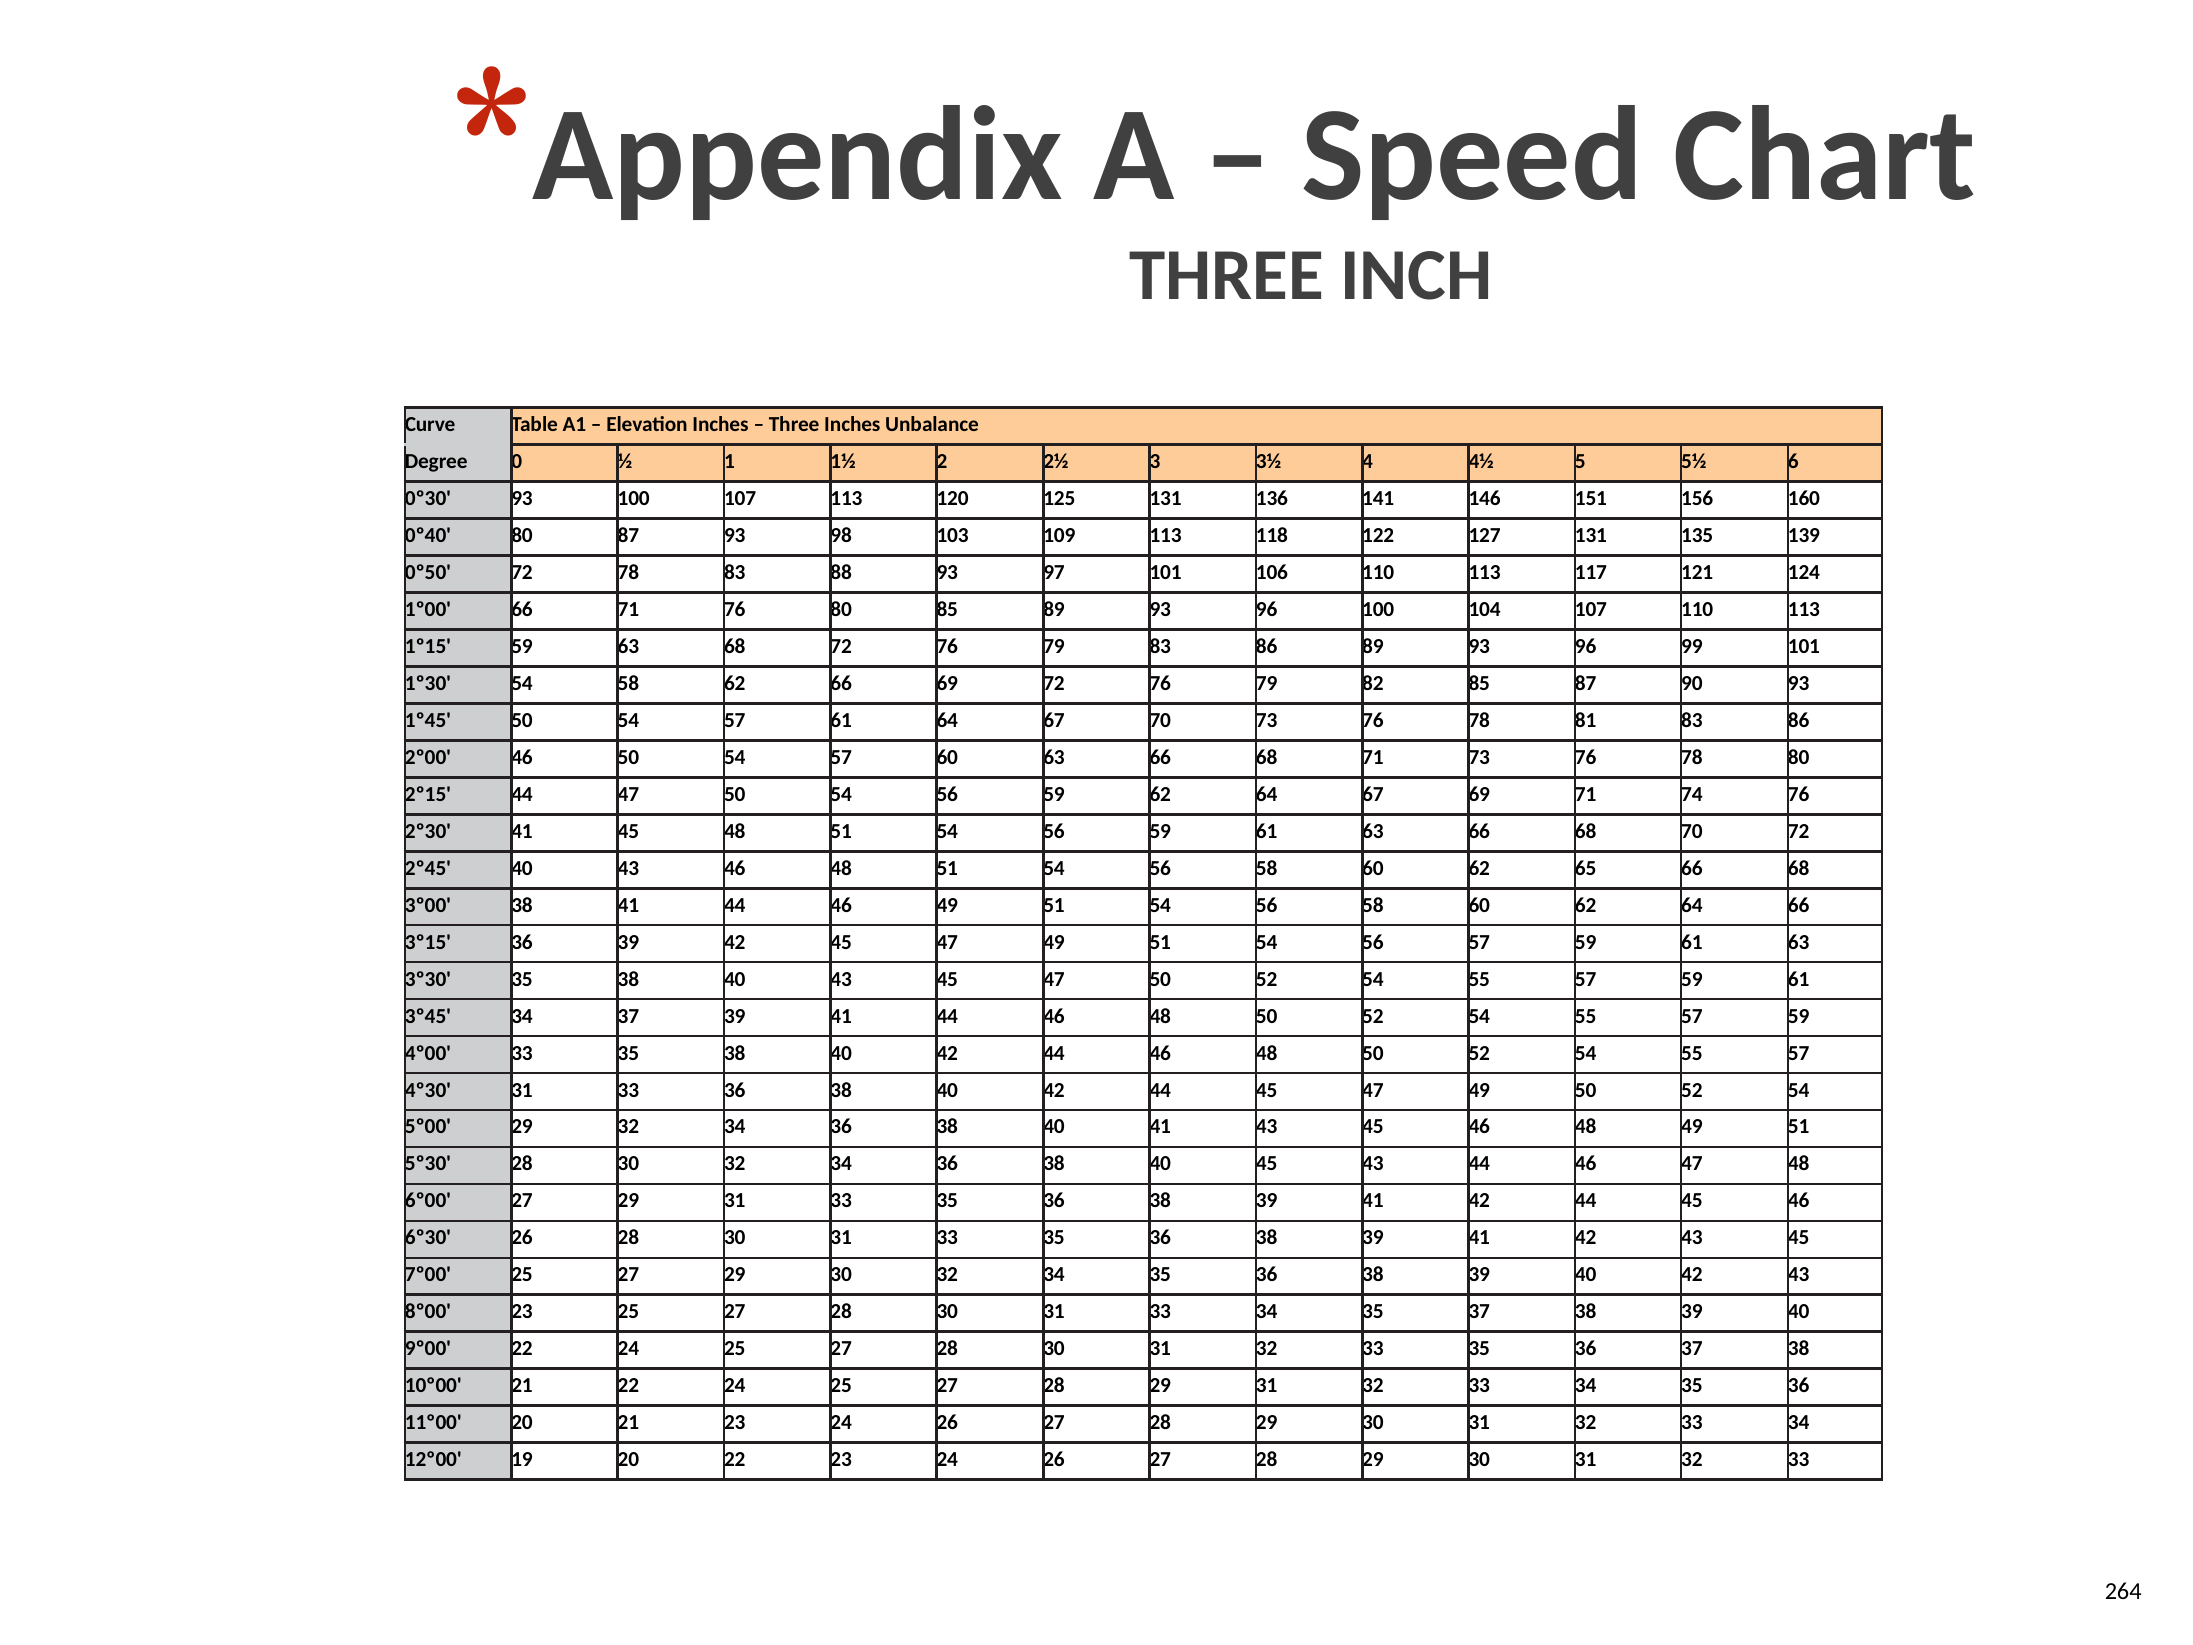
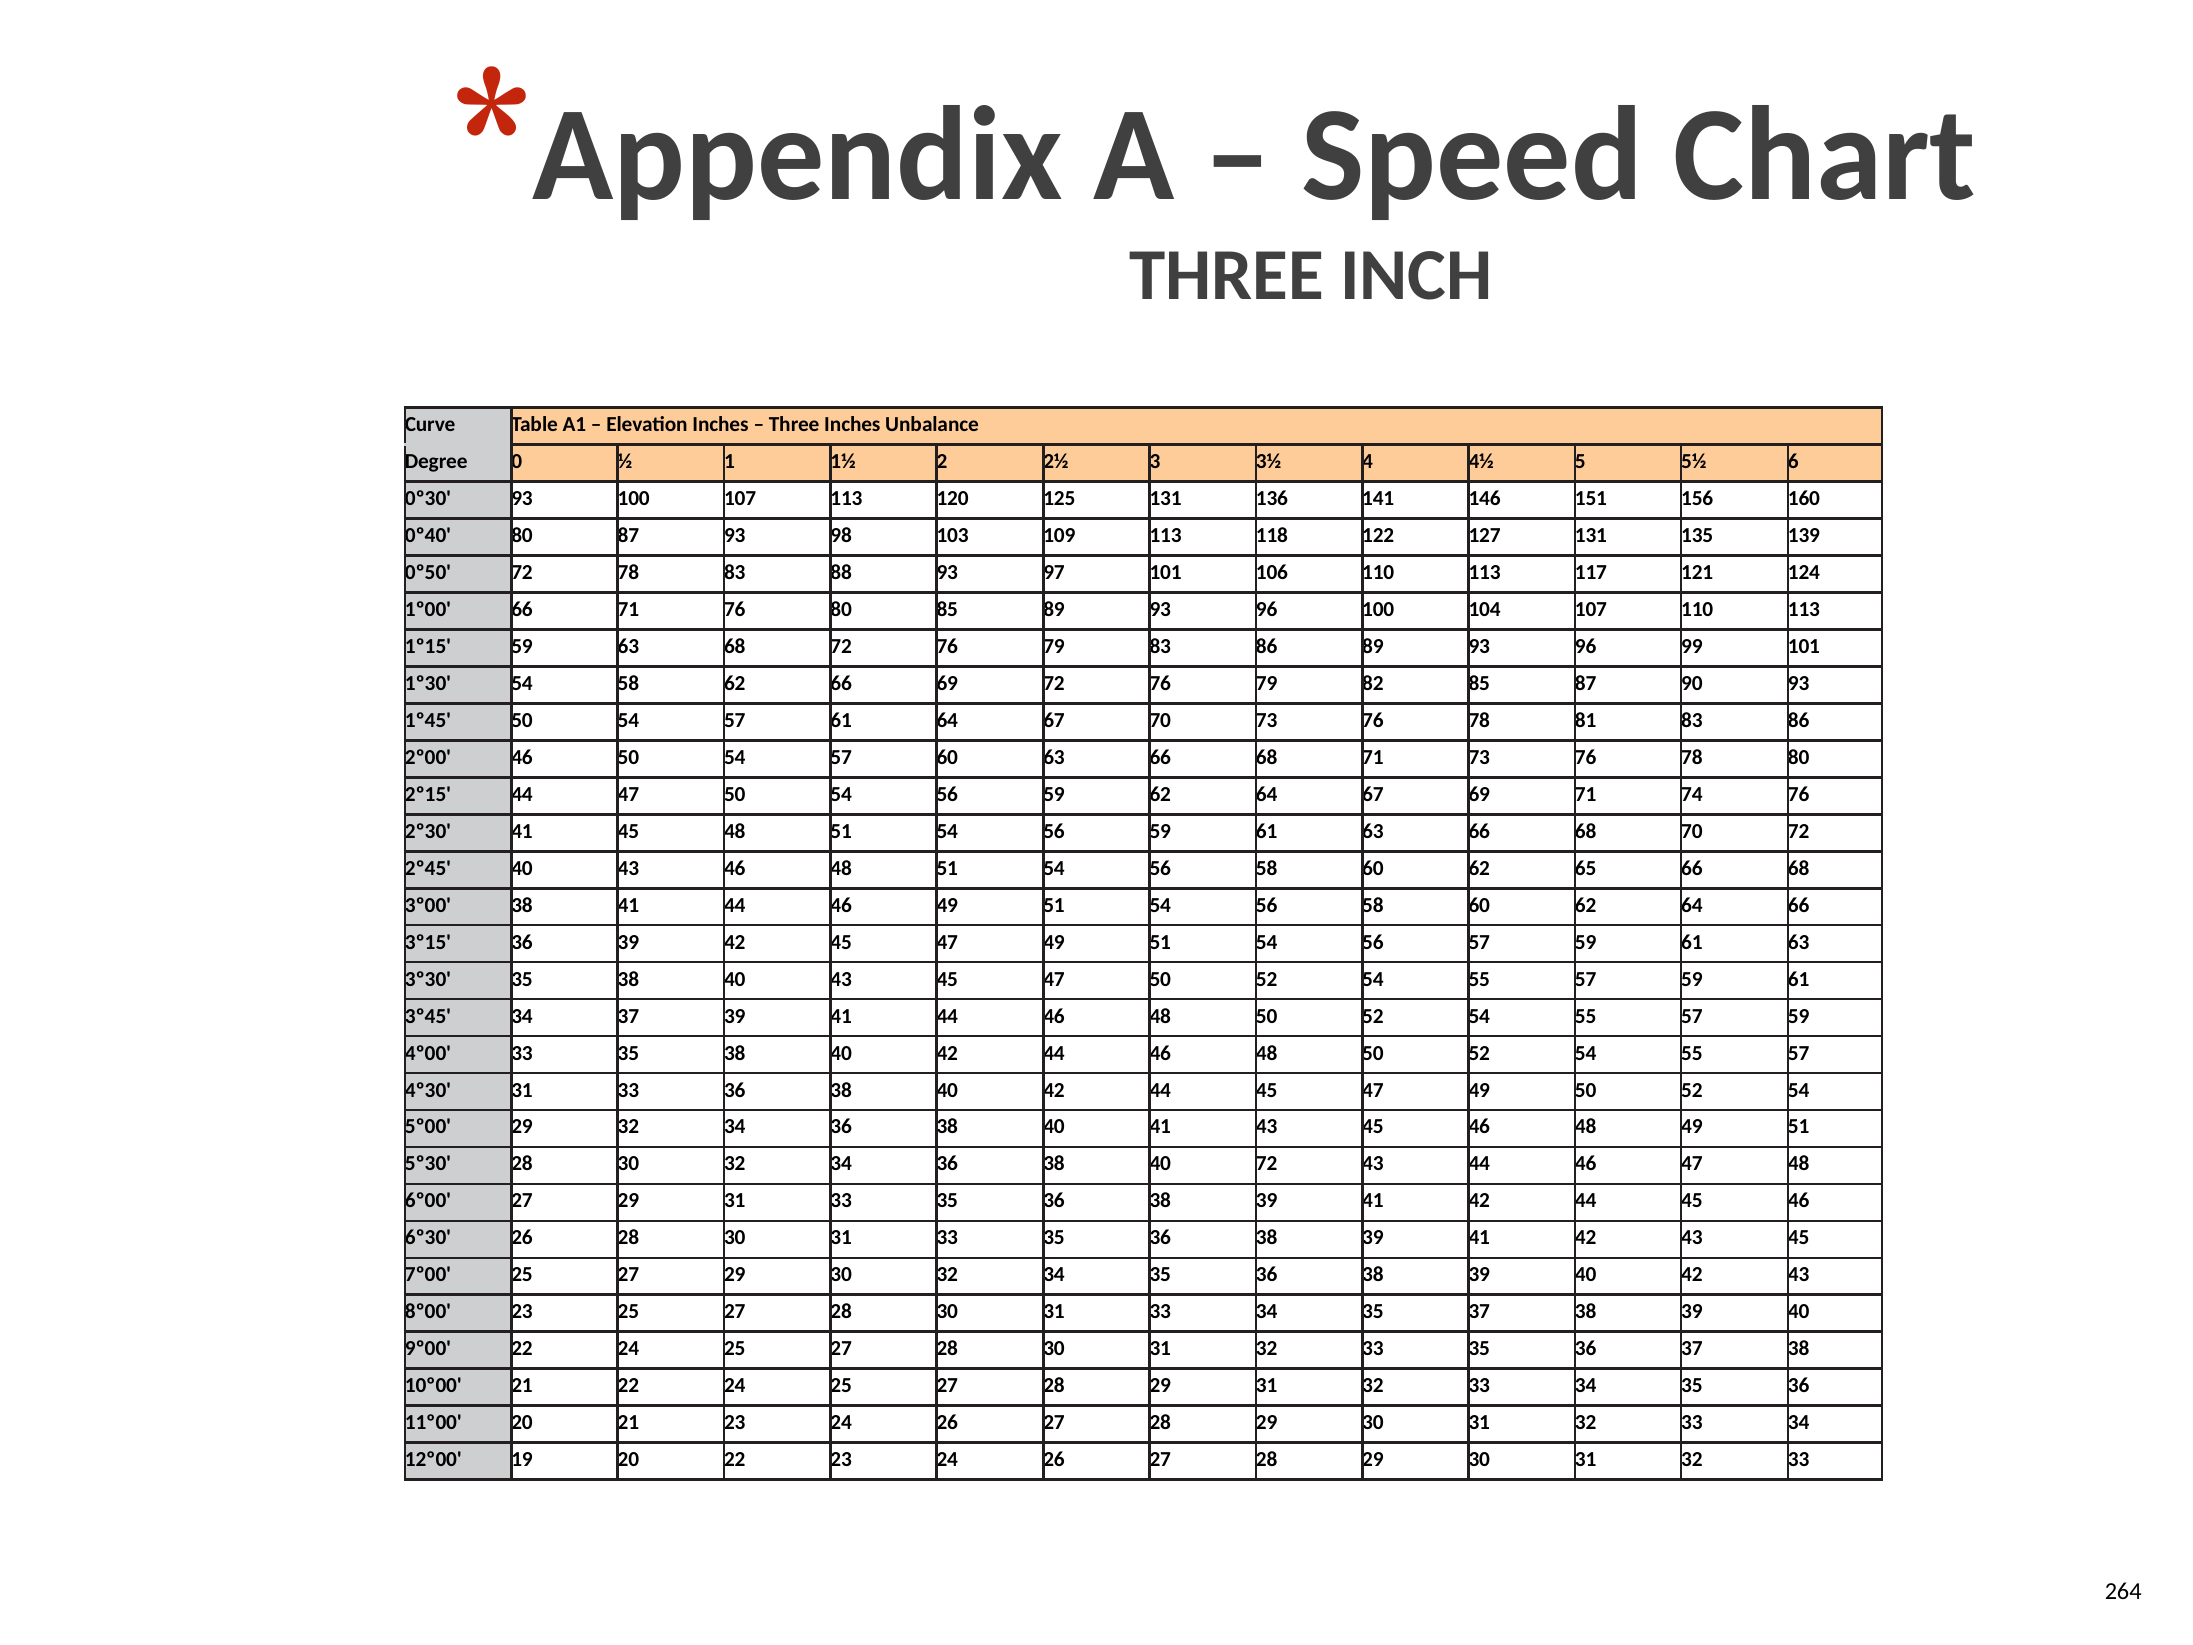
40 45: 45 -> 72
